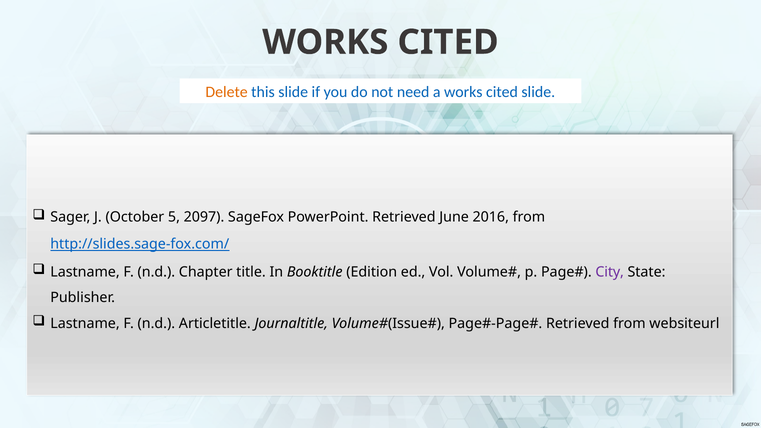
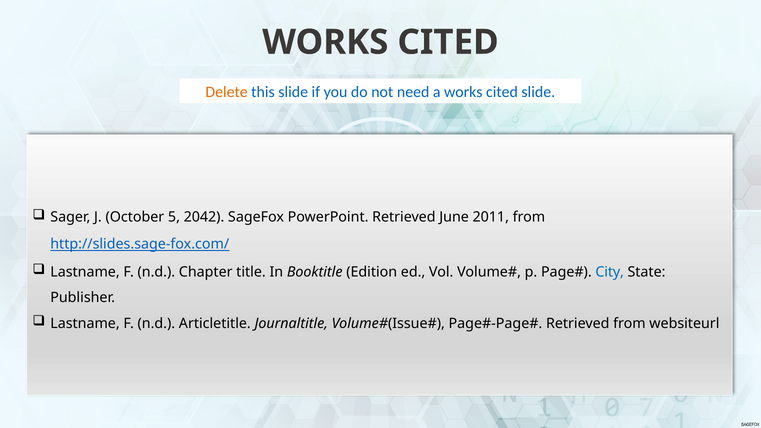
2097: 2097 -> 2042
2016: 2016 -> 2011
City colour: purple -> blue
